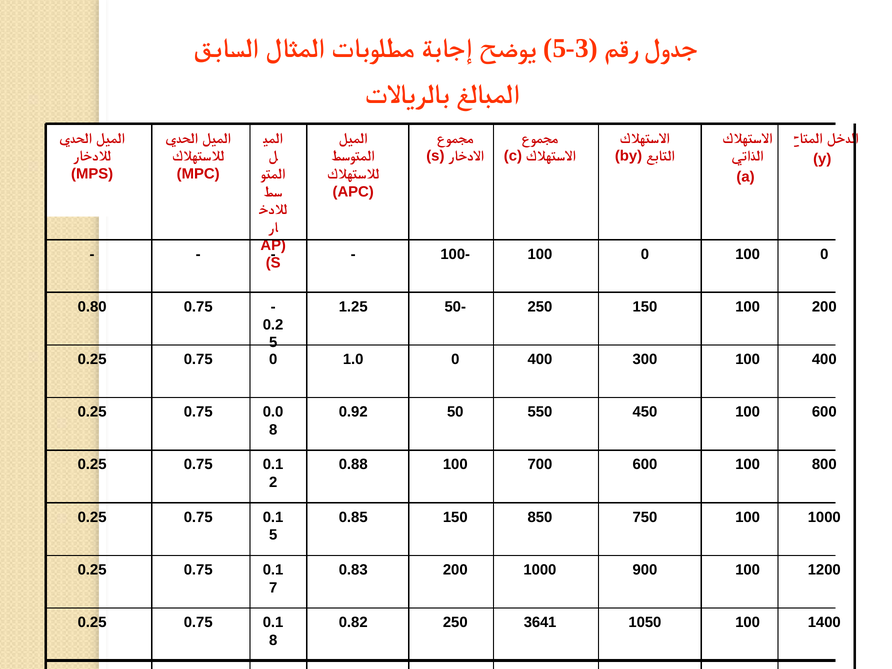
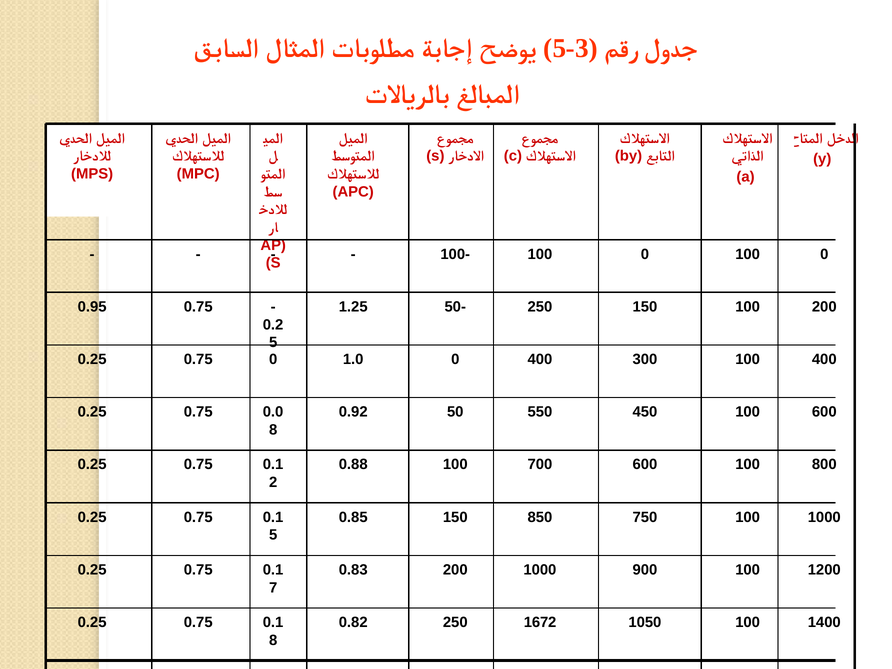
0.80: 0.80 -> 0.95
3641: 3641 -> 1672
